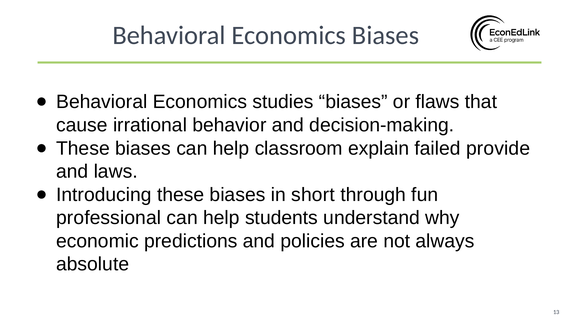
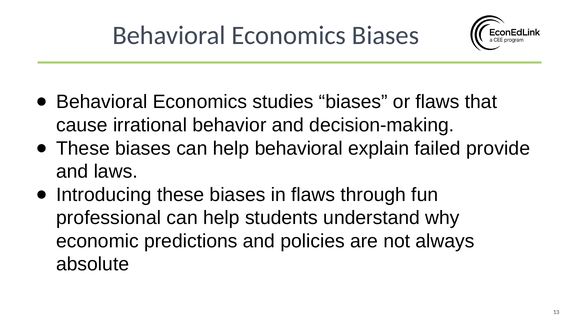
help classroom: classroom -> behavioral
in short: short -> flaws
